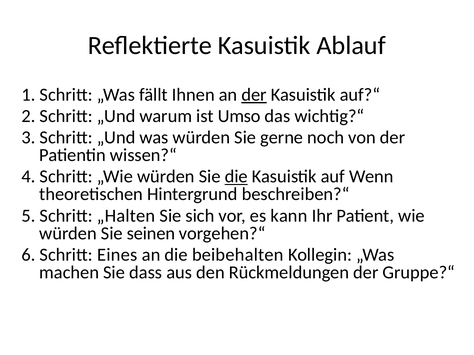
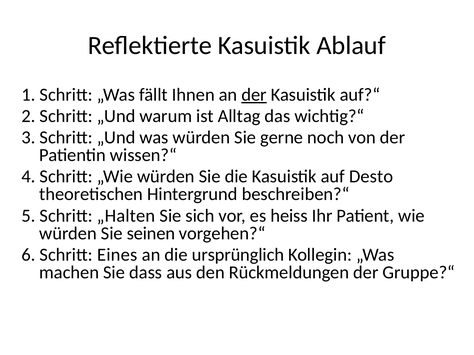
Umso: Umso -> Alltag
die at (236, 177) underline: present -> none
Wenn: Wenn -> Desto
kann: kann -> heiss
beibehalten: beibehalten -> ursprünglich
